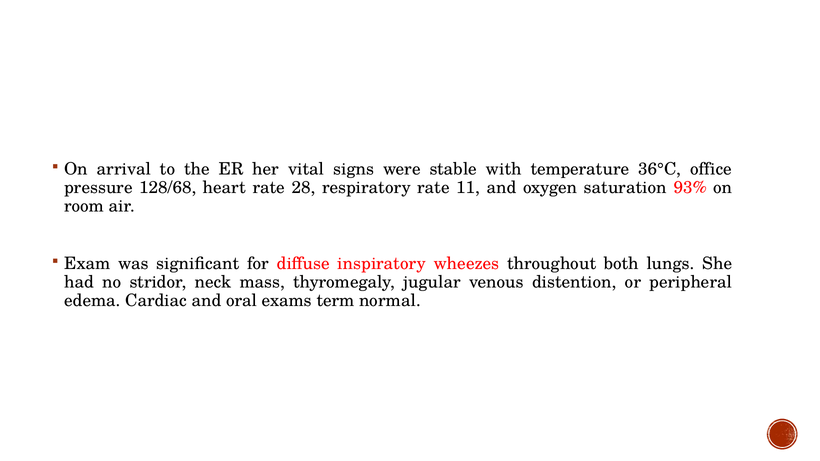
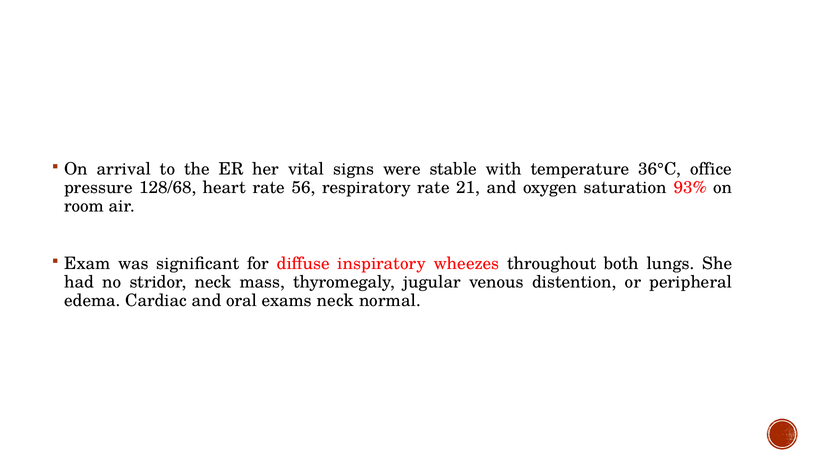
28: 28 -> 56
11: 11 -> 21
exams term: term -> neck
